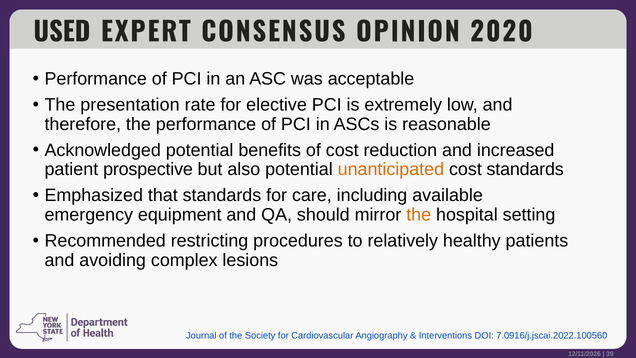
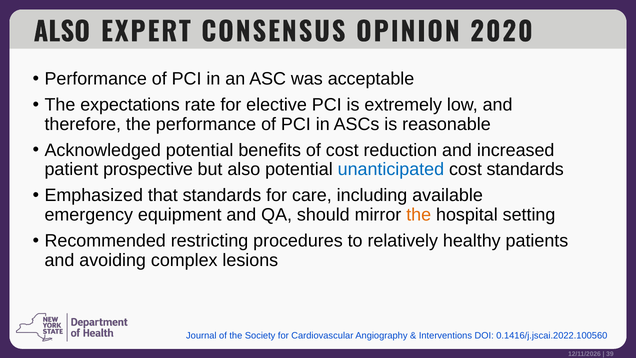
USED at (62, 33): USED -> ALSO
presentation: presentation -> expectations
unanticipated colour: orange -> blue
7.0916/j.jscai.2022.100560: 7.0916/j.jscai.2022.100560 -> 0.1416/j.jscai.2022.100560
